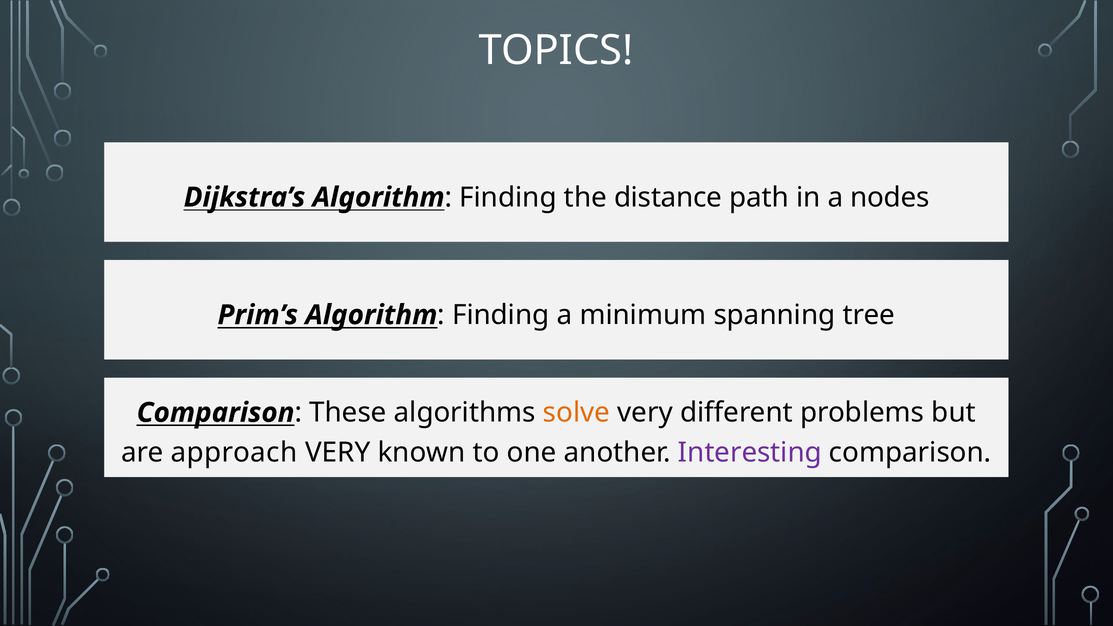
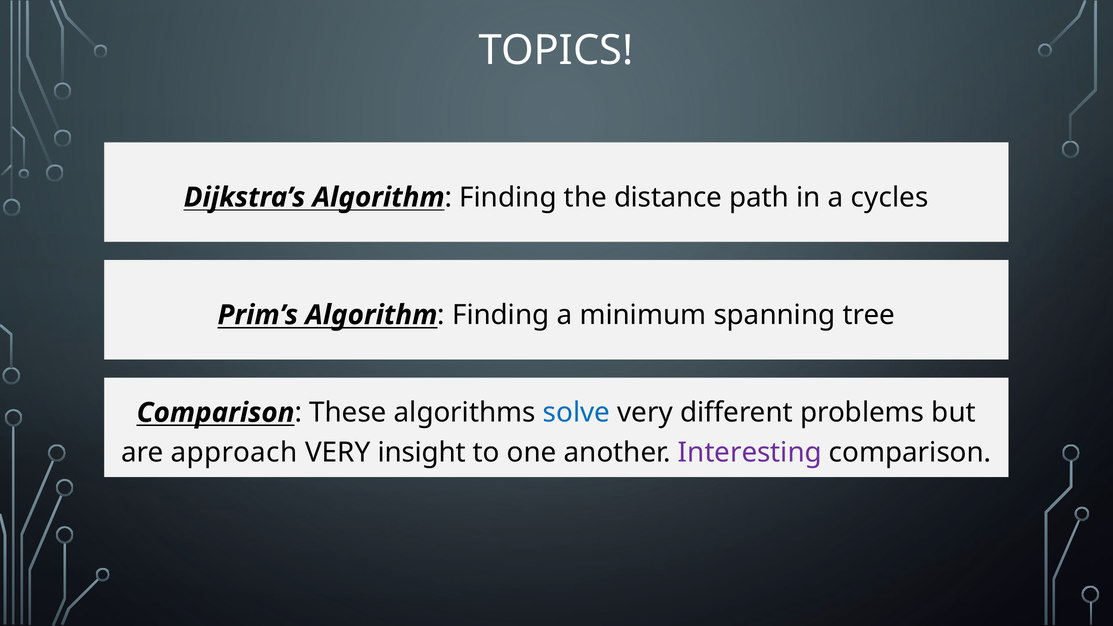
nodes: nodes -> cycles
solve colour: orange -> blue
known: known -> insight
